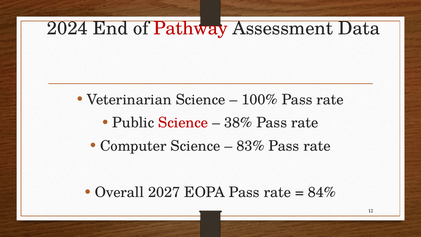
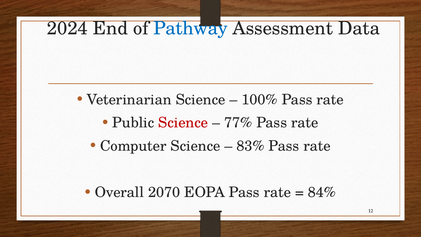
Pathway colour: red -> blue
38%: 38% -> 77%
2027: 2027 -> 2070
